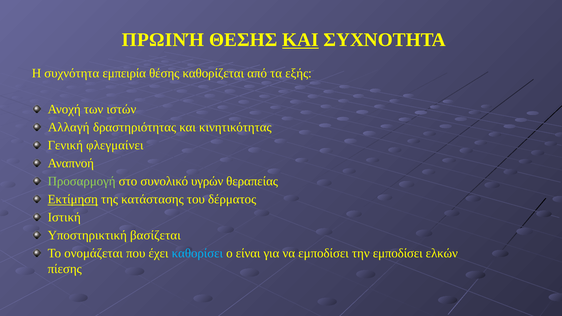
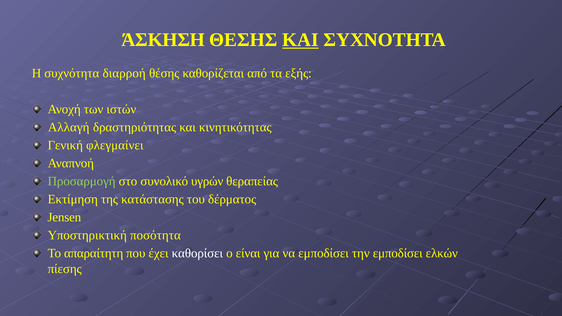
ΠΡΩΙΝΉ: ΠΡΩΙΝΉ -> ΆΣΚΗΣΗ
εμπειρία: εμπειρία -> διαρροή
Εκτίμηση underline: present -> none
Ιστική: Ιστική -> Jensen
βασίζεται: βασίζεται -> ποσότητα
ονομάζεται: ονομάζεται -> απαραίτητη
καθορίσει colour: light blue -> white
